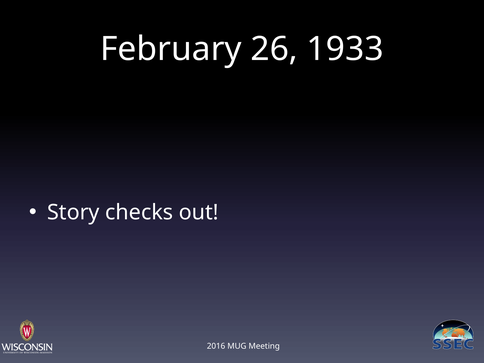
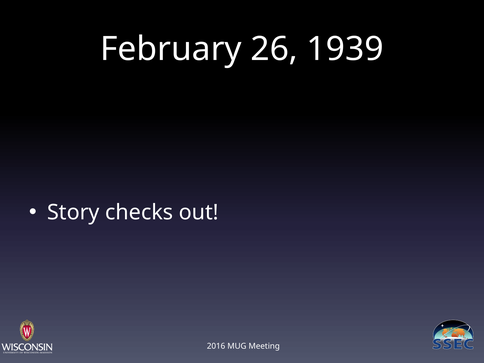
1933: 1933 -> 1939
